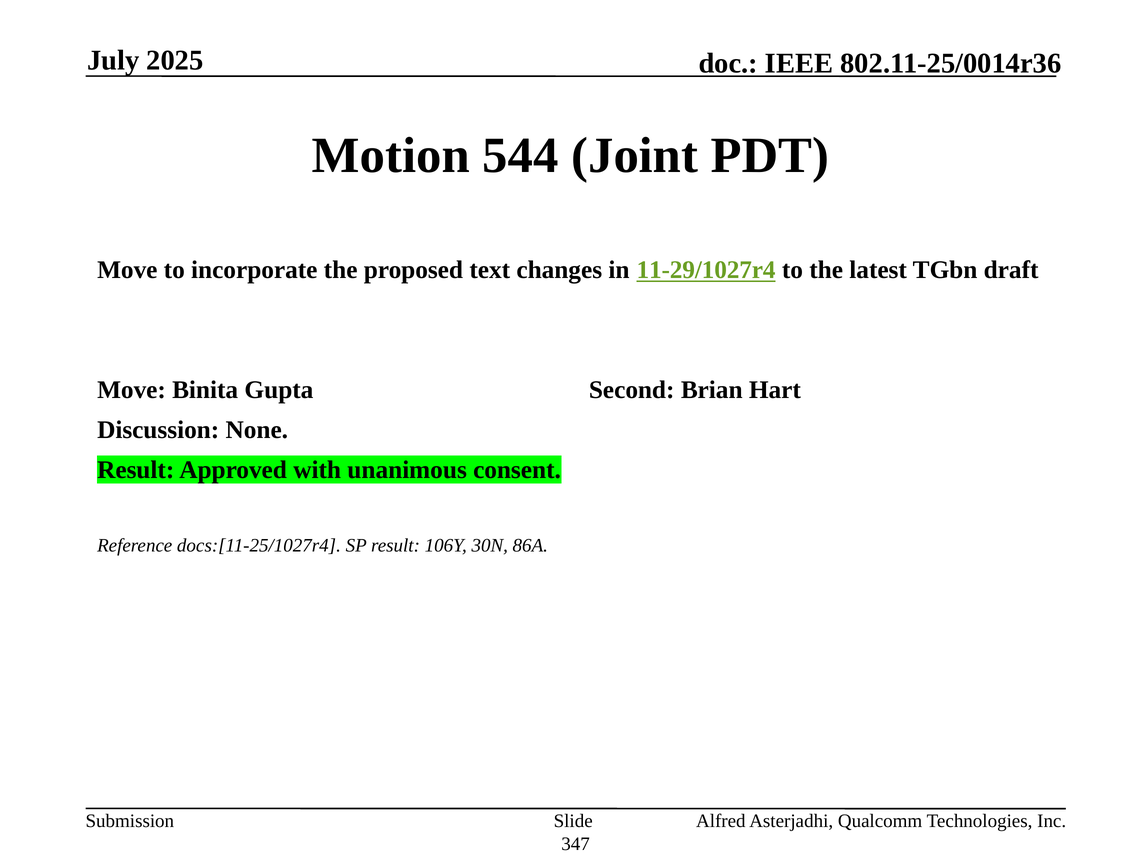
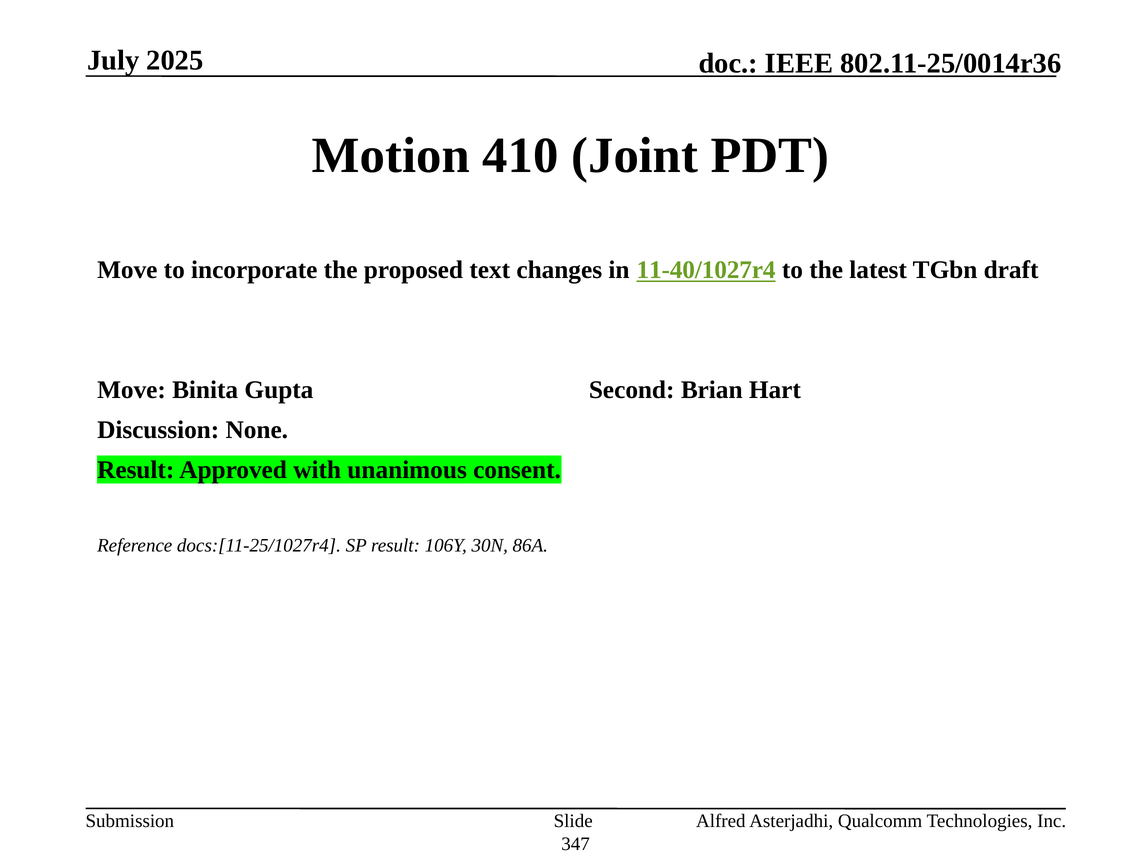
544: 544 -> 410
11-29/1027r4: 11-29/1027r4 -> 11-40/1027r4
